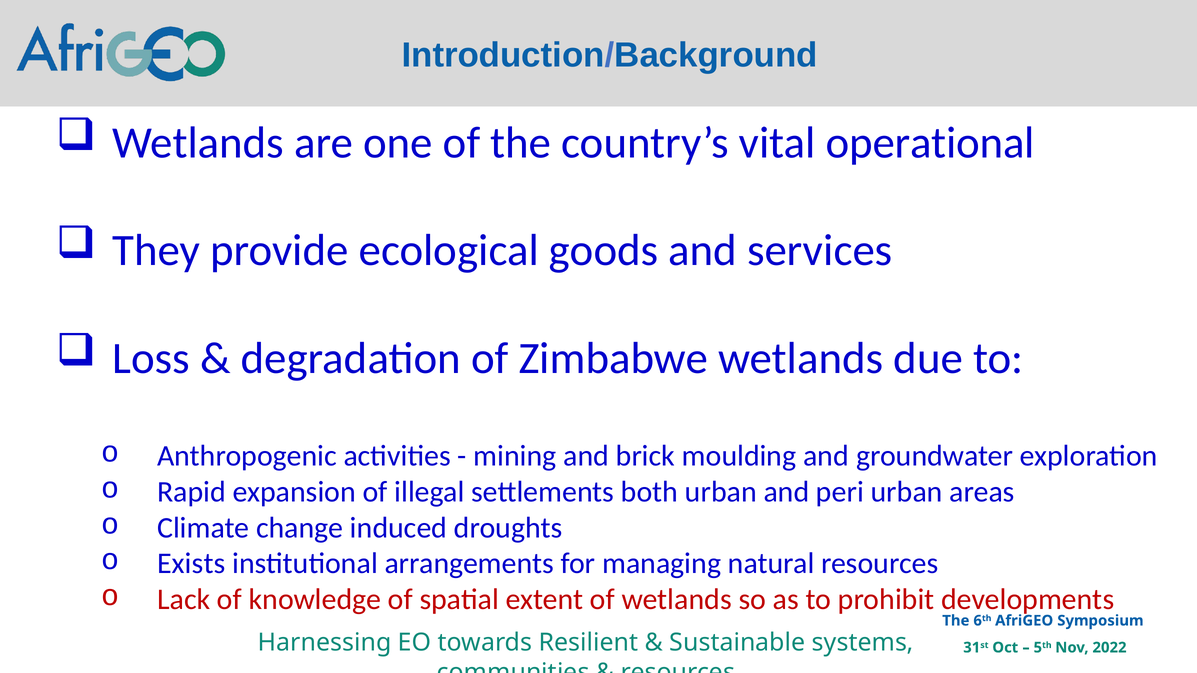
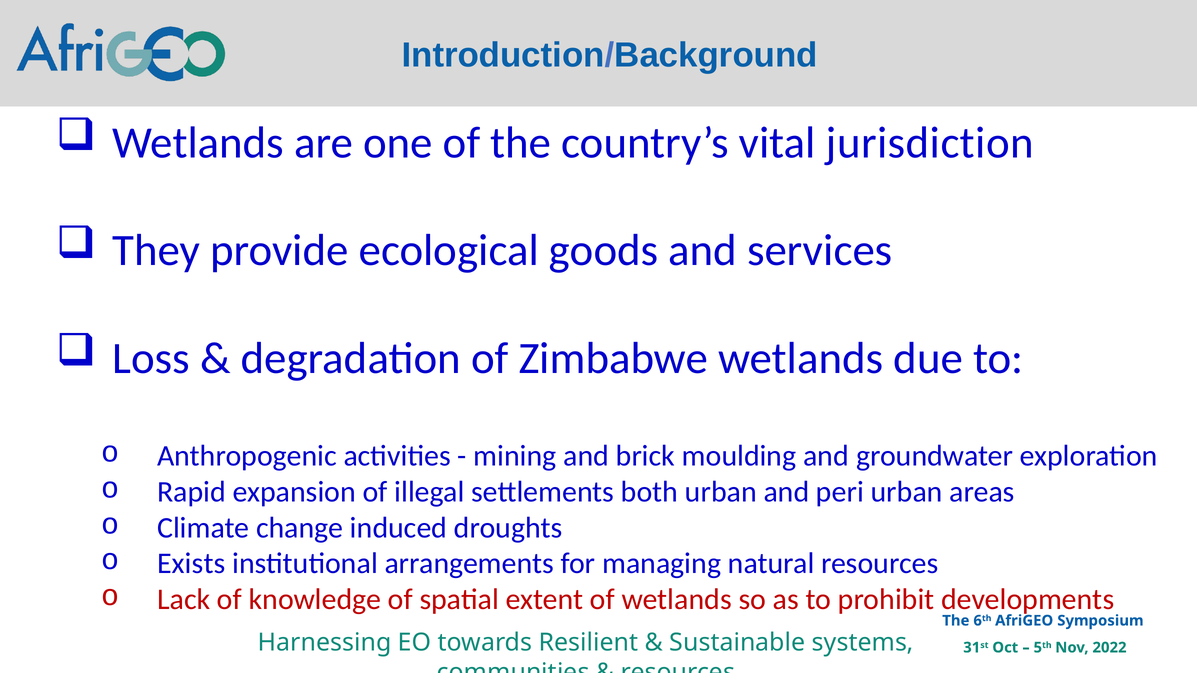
operational: operational -> jurisdiction
